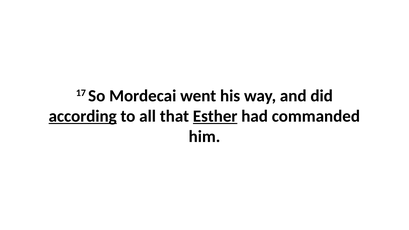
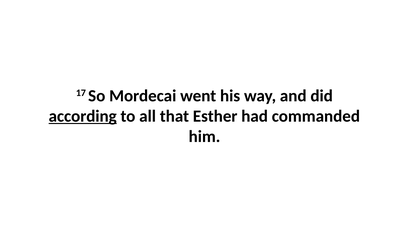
Esther underline: present -> none
